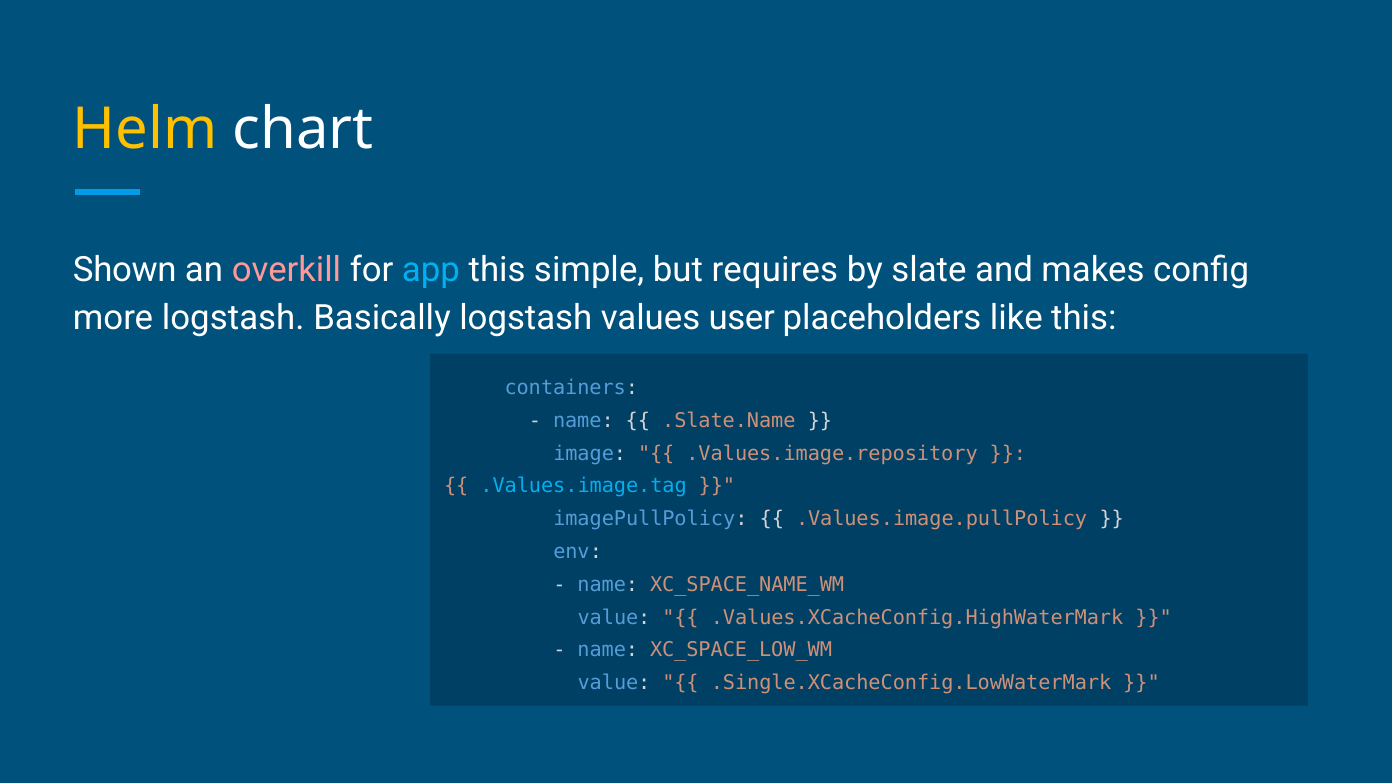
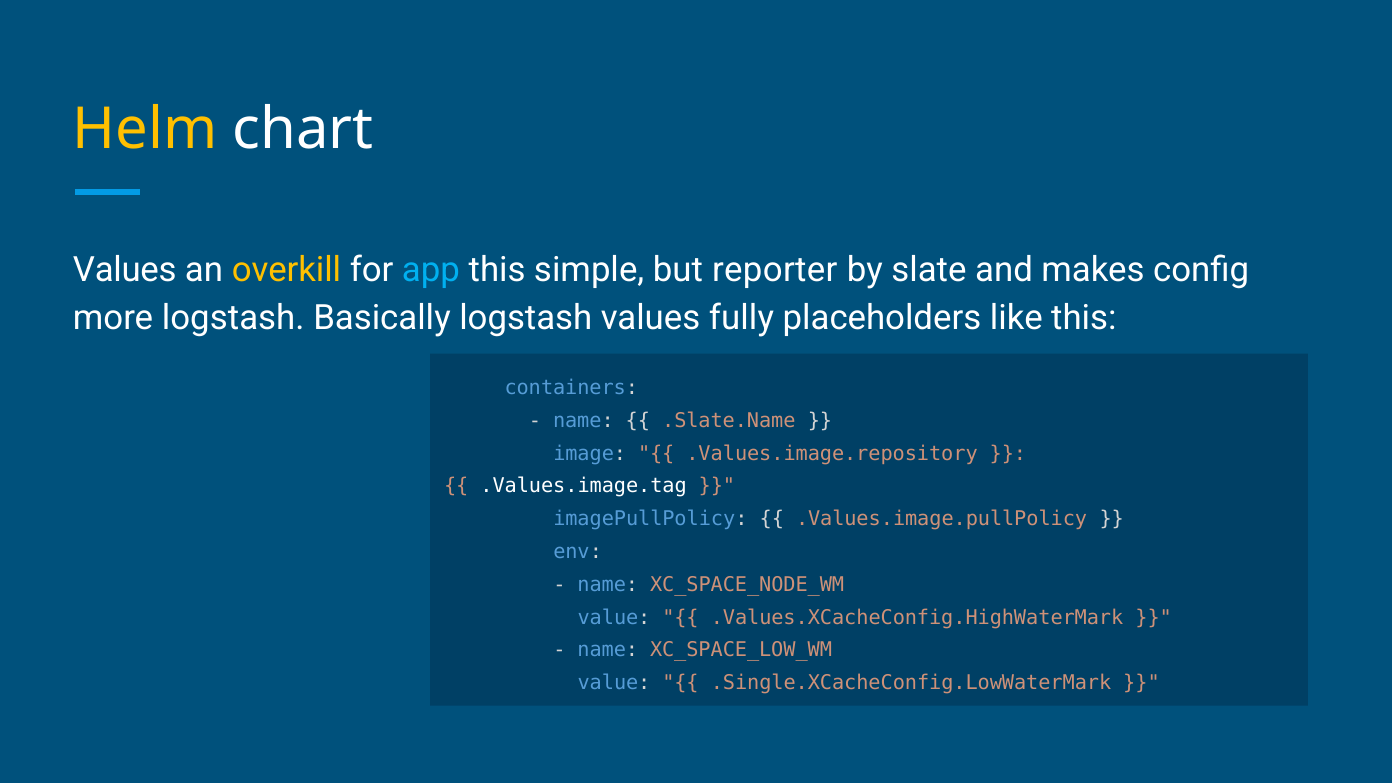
Shown at (125, 270): Shown -> Values
overkill colour: pink -> yellow
requires: requires -> reporter
user: user -> fully
.Values.image.tag colour: light blue -> white
XC_SPACE_NAME_WM: XC_SPACE_NAME_WM -> XC_SPACE_NODE_WM
